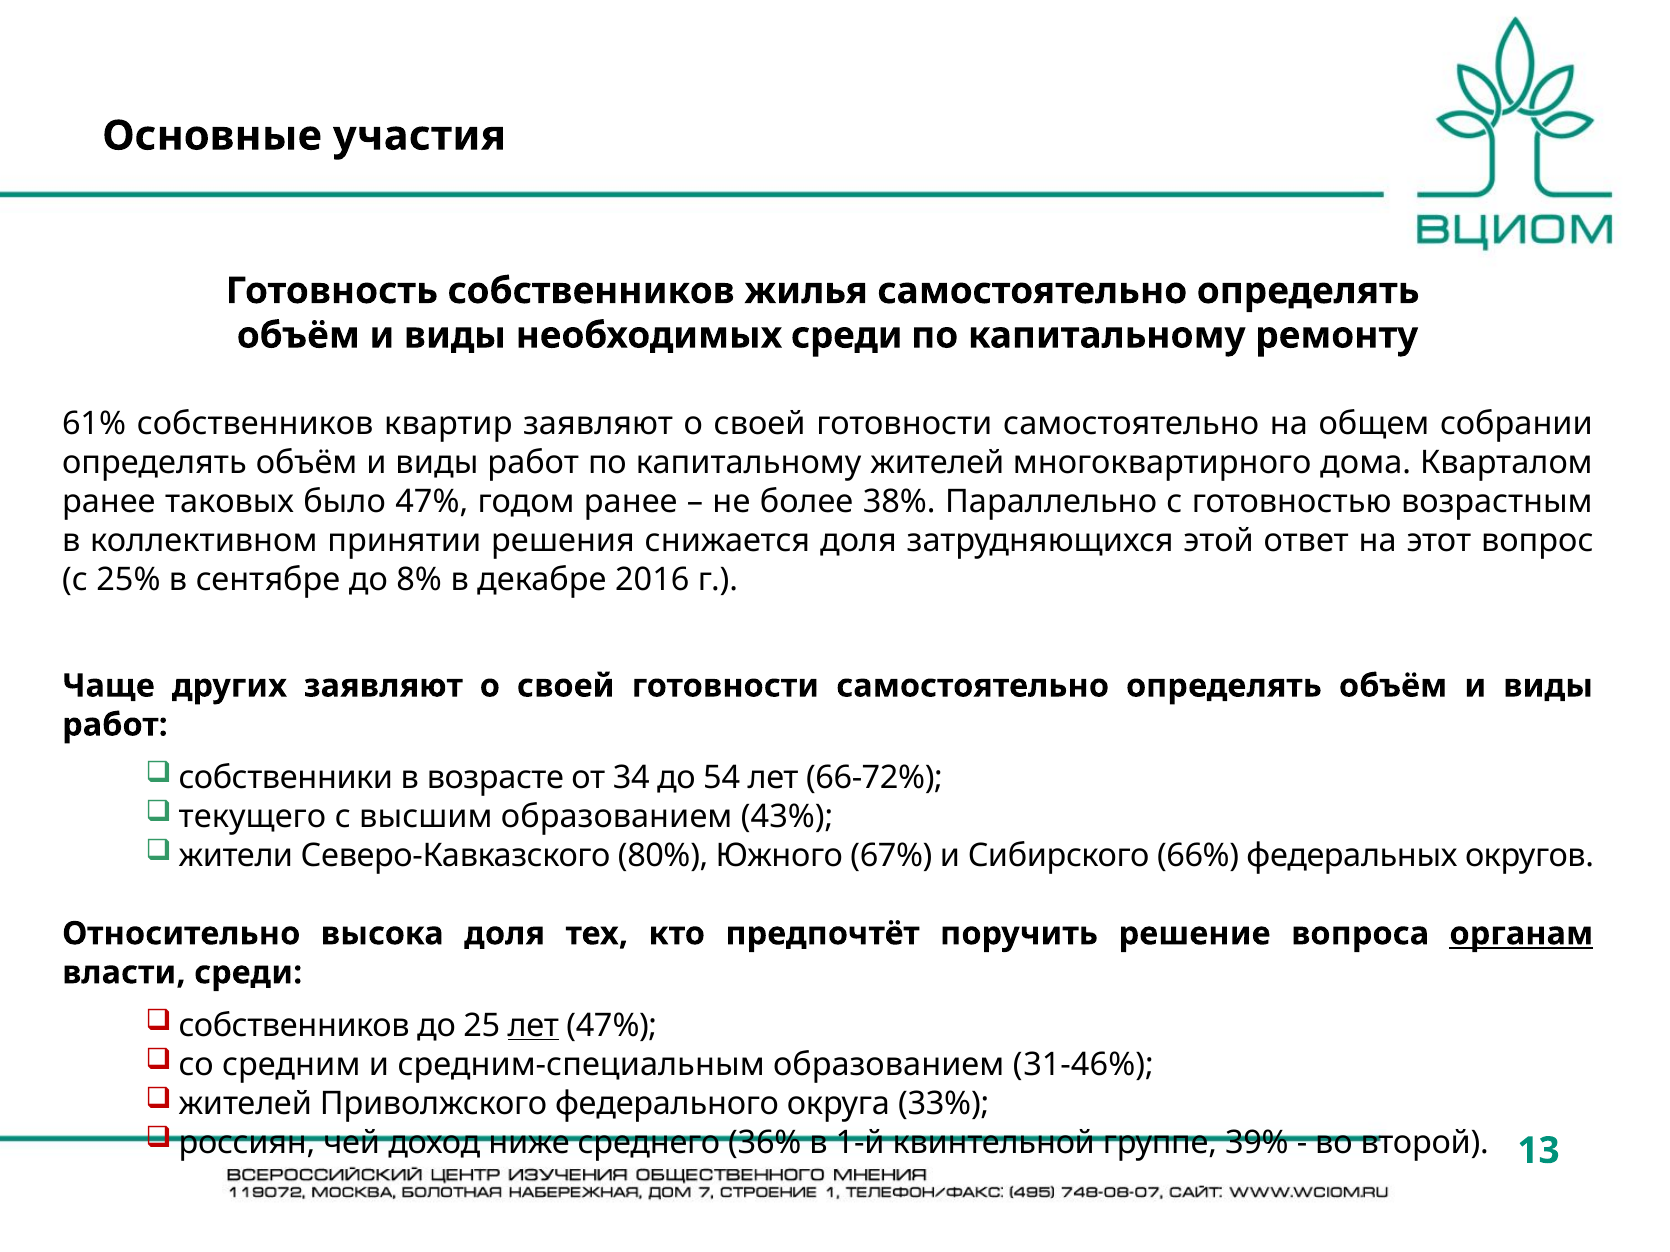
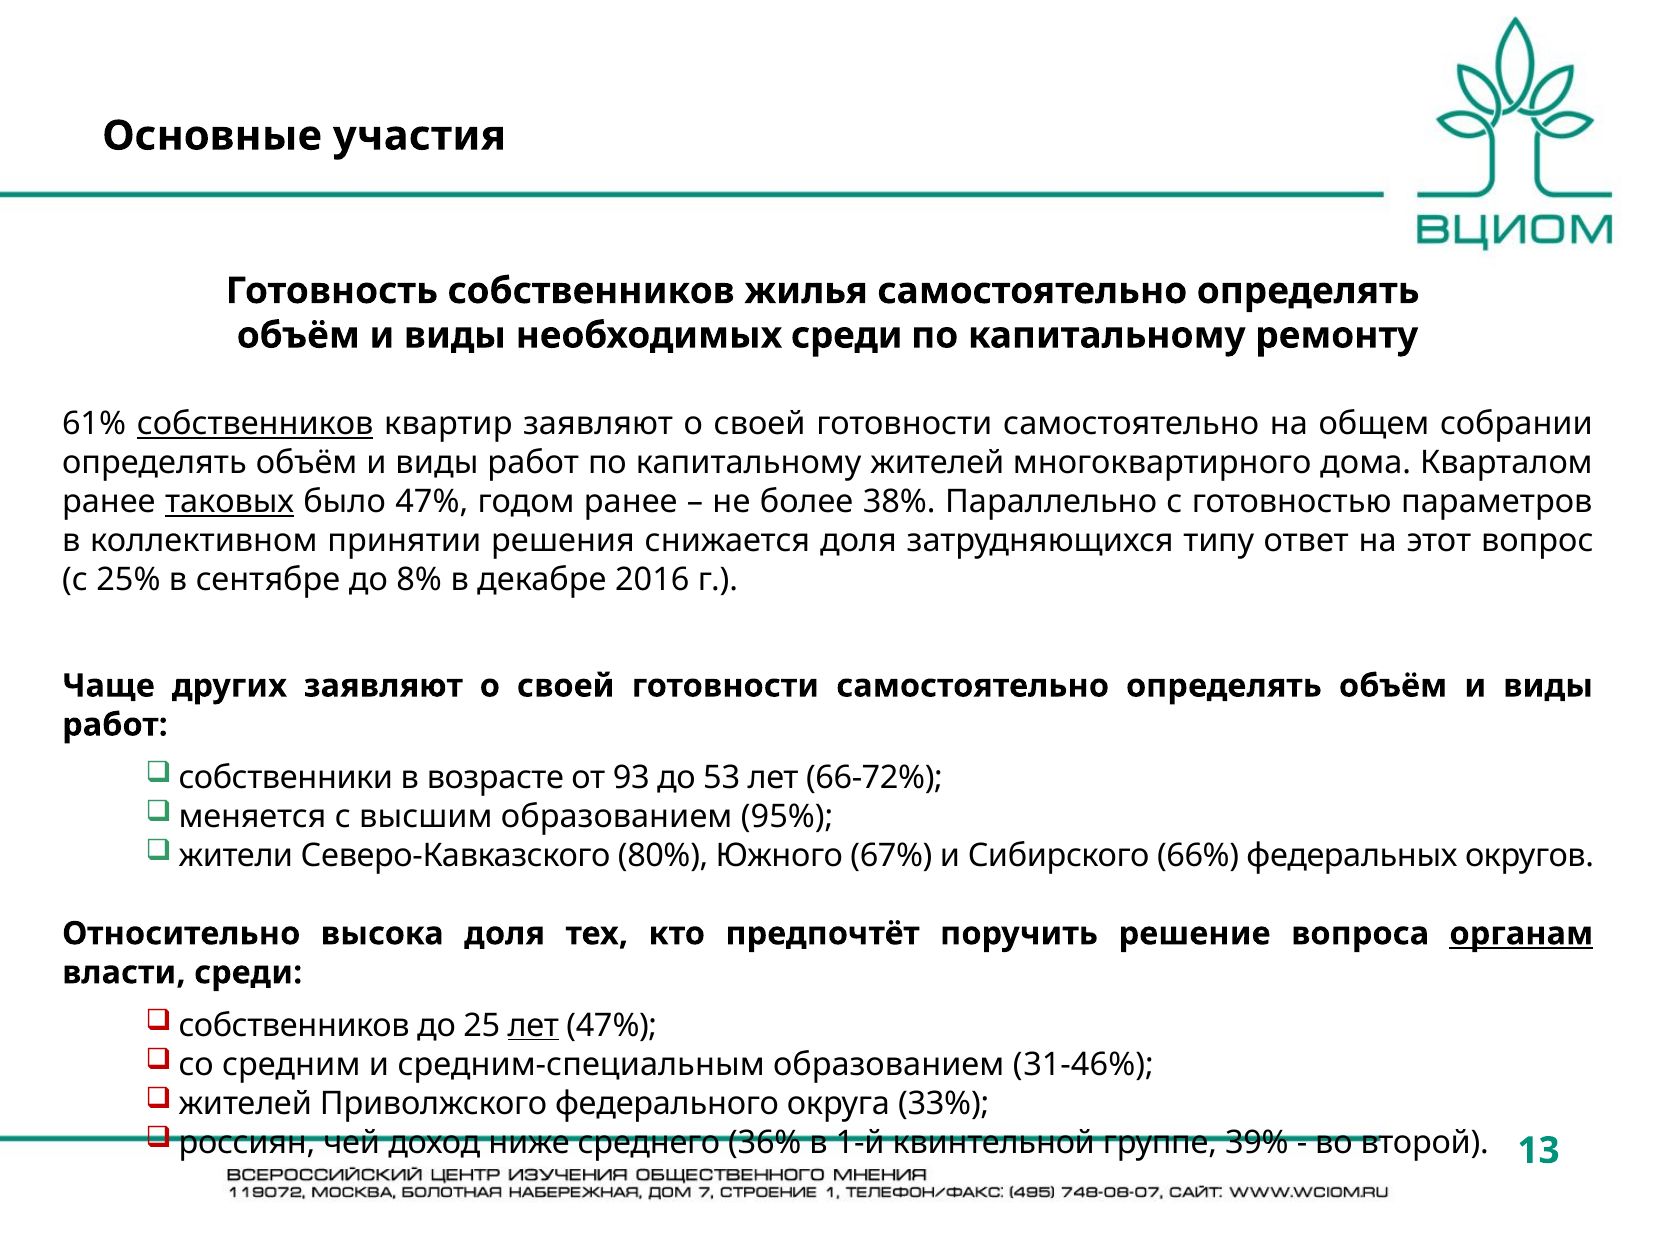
собственников at (255, 424) underline: none -> present
таковых underline: none -> present
возрастным: возрастным -> параметров
этой: этой -> типу
34: 34 -> 93
54: 54 -> 53
текущего: текущего -> меняется
43%: 43% -> 95%
